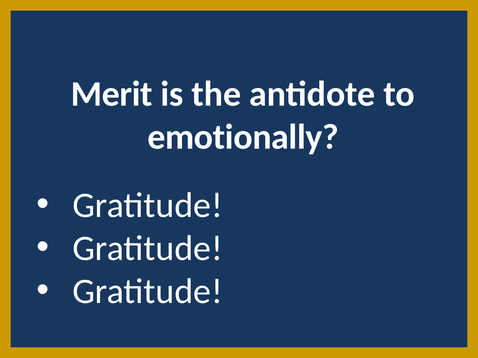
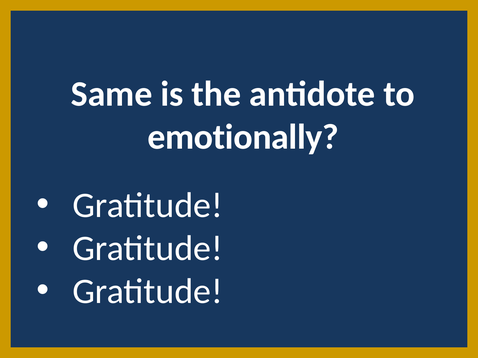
Merit: Merit -> Same
